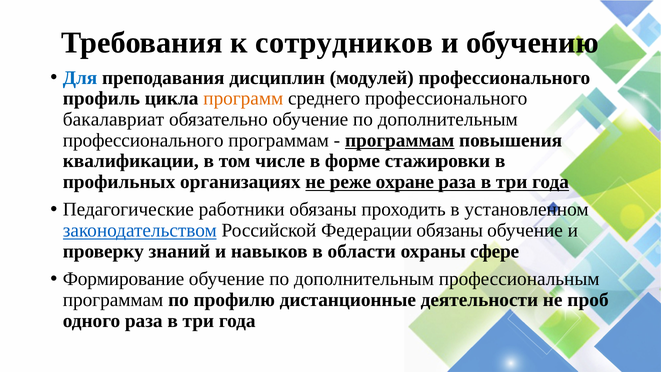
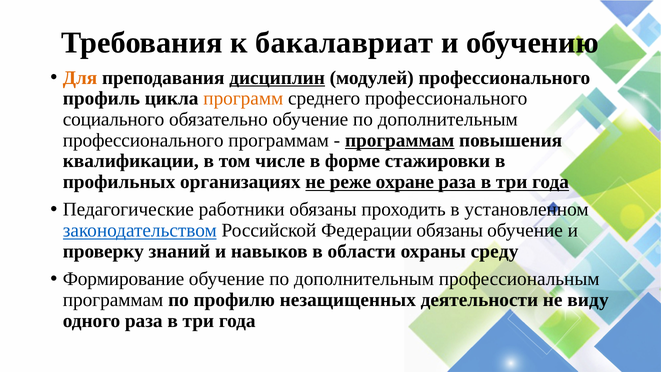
сотрудников: сотрудников -> бакалавриат
Для colour: blue -> orange
дисциплин underline: none -> present
бакалавриат: бакалавриат -> социального
сфере: сфере -> среду
дистанционные: дистанционные -> незащищенных
проб: проб -> виду
